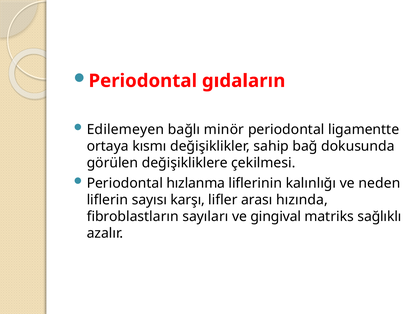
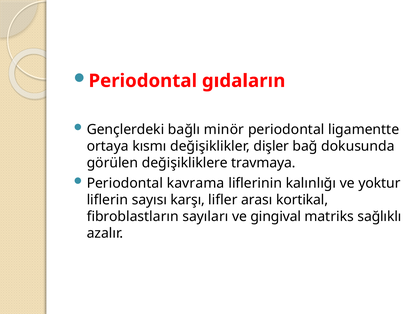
Edilemeyen: Edilemeyen -> Gençlerdeki
sahip: sahip -> dişler
çekilmesi: çekilmesi -> travmaya
hızlanma: hızlanma -> kavrama
neden: neden -> yoktur
hızında: hızında -> kortikal
